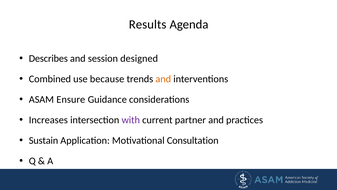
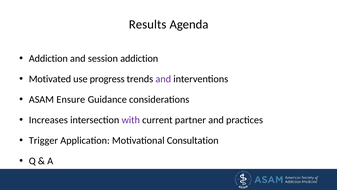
Describes at (48, 58): Describes -> Addiction
session designed: designed -> addiction
Combined: Combined -> Motivated
because: because -> progress
and at (163, 79) colour: orange -> purple
Sustain: Sustain -> Trigger
